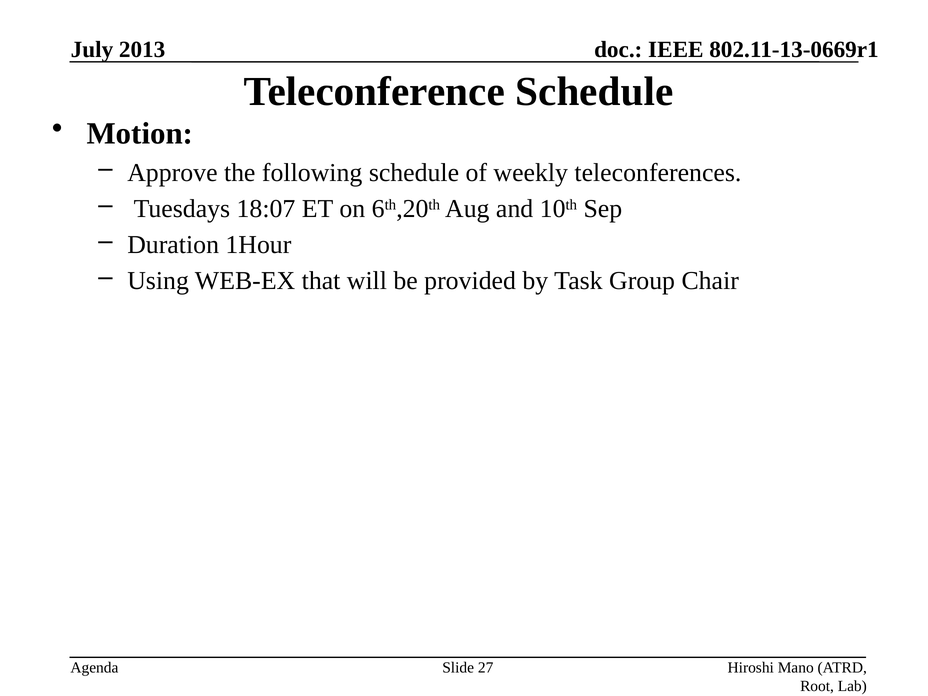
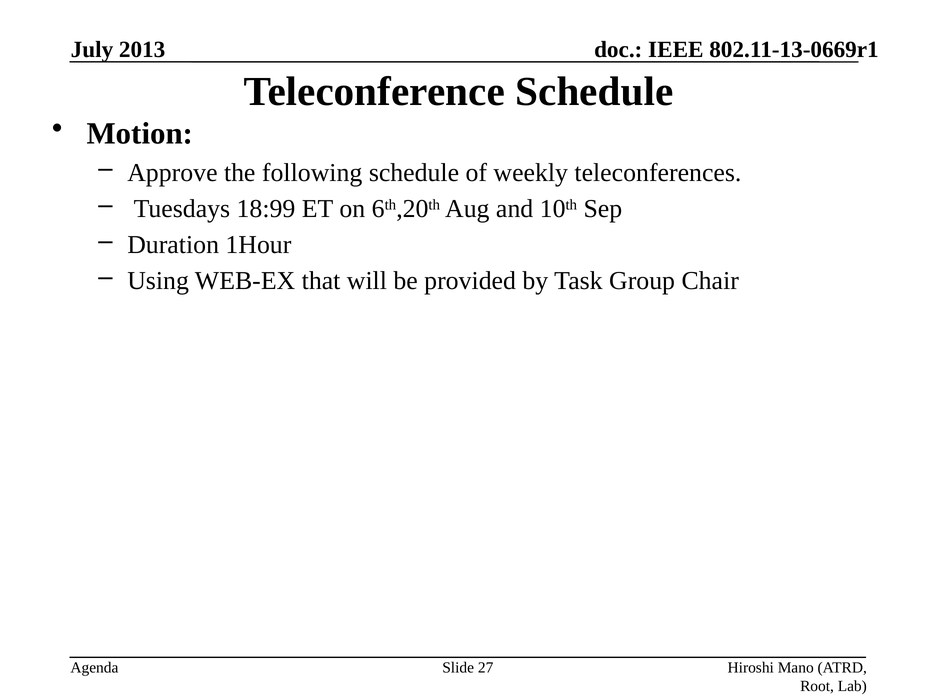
18:07: 18:07 -> 18:99
